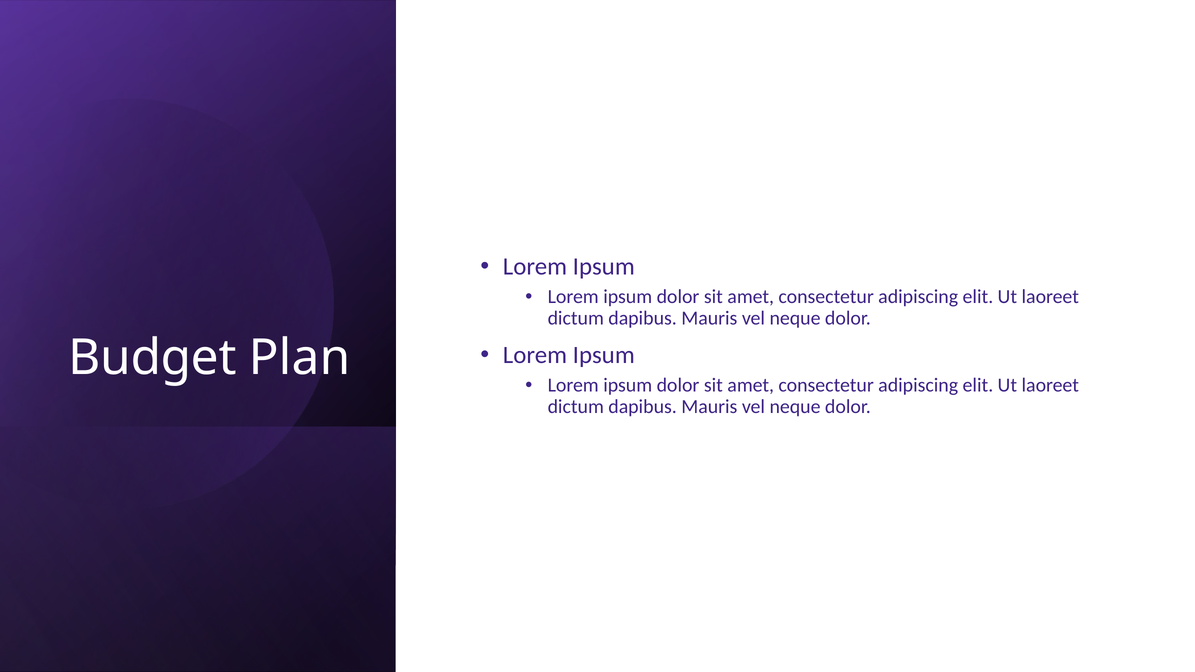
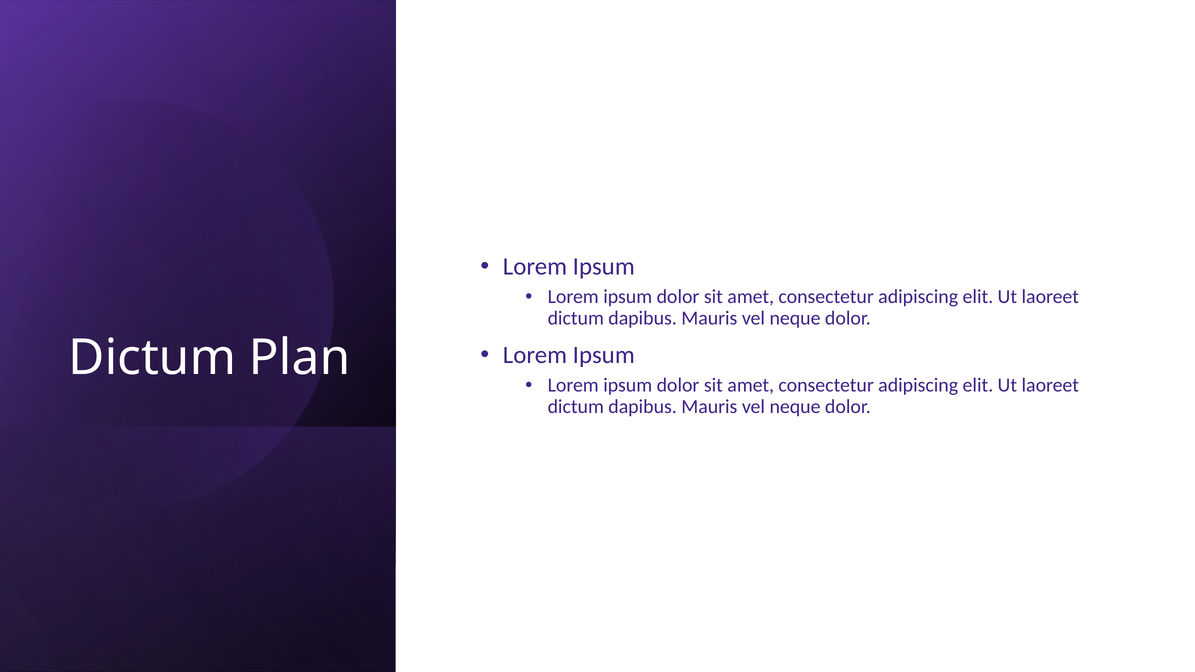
Budget at (152, 358): Budget -> Dictum
